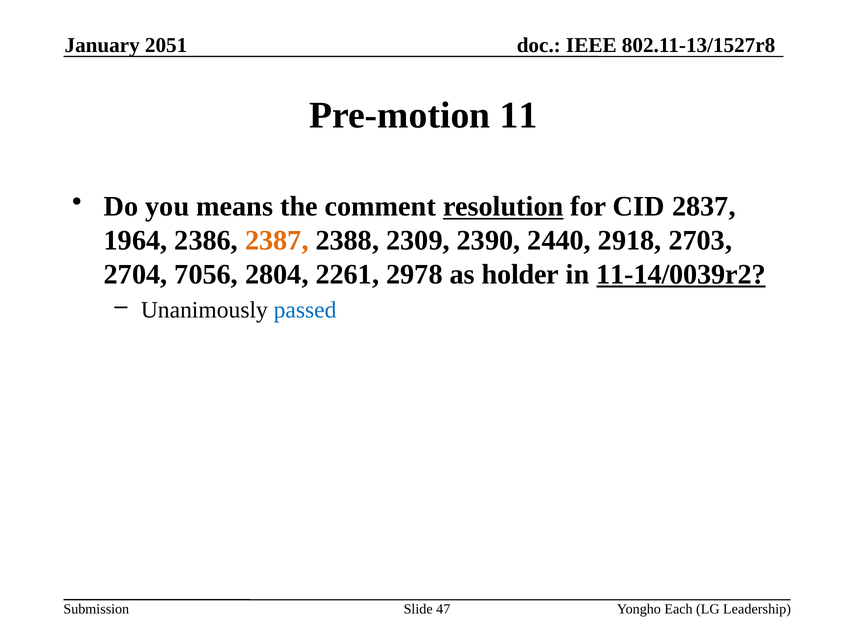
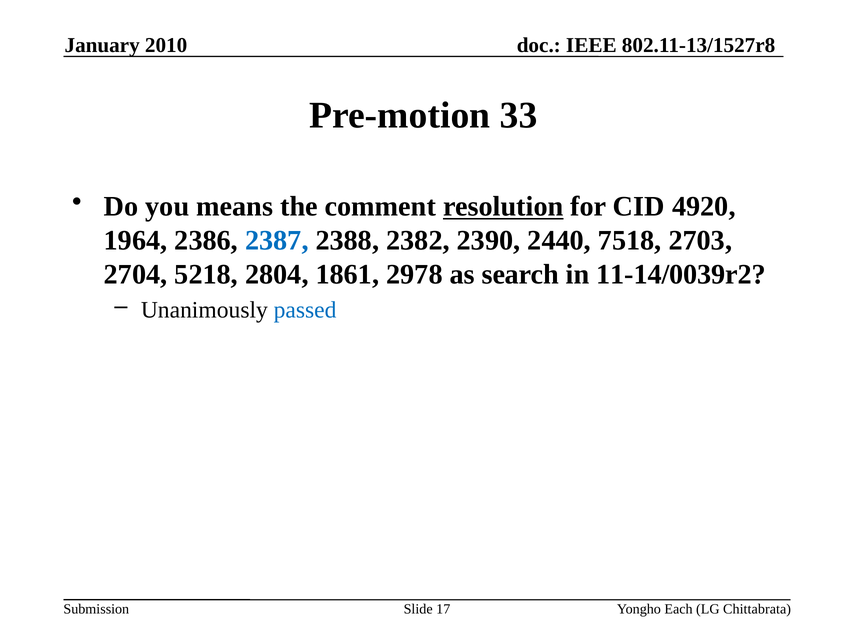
2051: 2051 -> 2010
11: 11 -> 33
2837: 2837 -> 4920
2387 colour: orange -> blue
2309: 2309 -> 2382
2918: 2918 -> 7518
7056: 7056 -> 5218
2261: 2261 -> 1861
holder: holder -> search
11-14/0039r2 underline: present -> none
47: 47 -> 17
Leadership: Leadership -> Chittabrata
